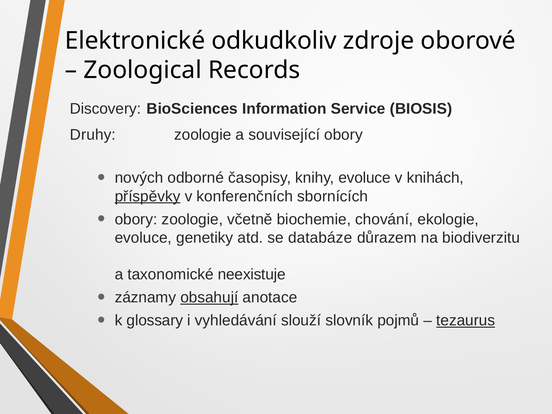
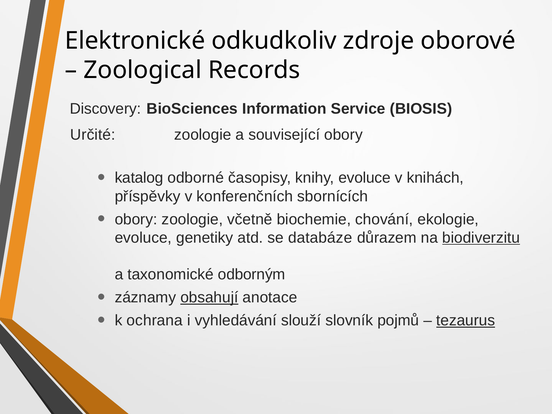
Druhy: Druhy -> Určité
nových: nových -> katalog
příspěvky underline: present -> none
biodiverzitu underline: none -> present
neexistuje: neexistuje -> odborným
glossary: glossary -> ochrana
